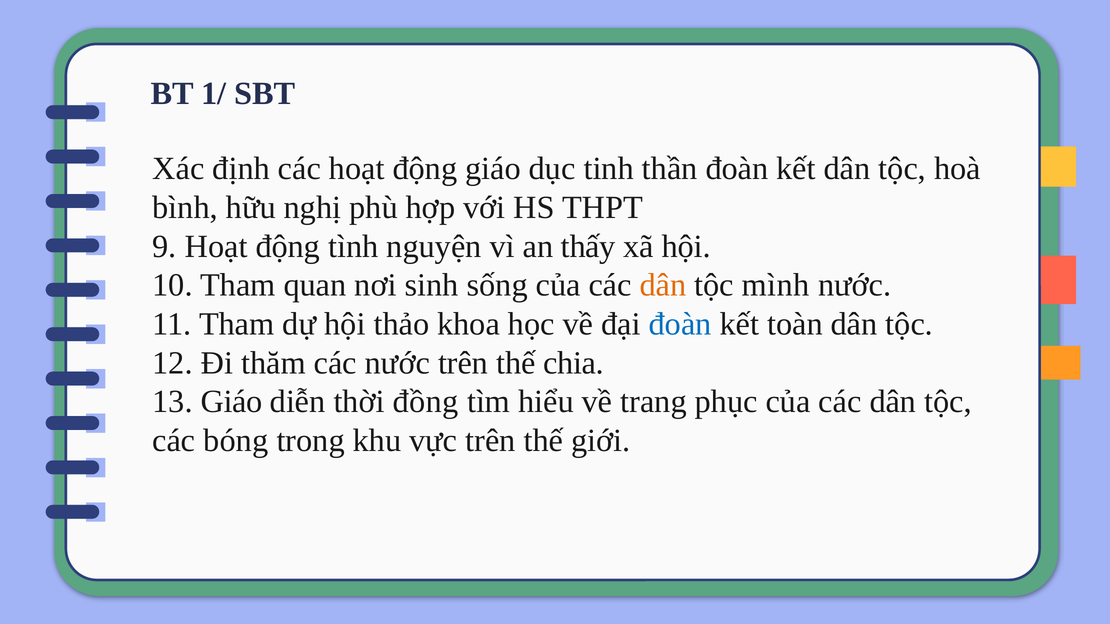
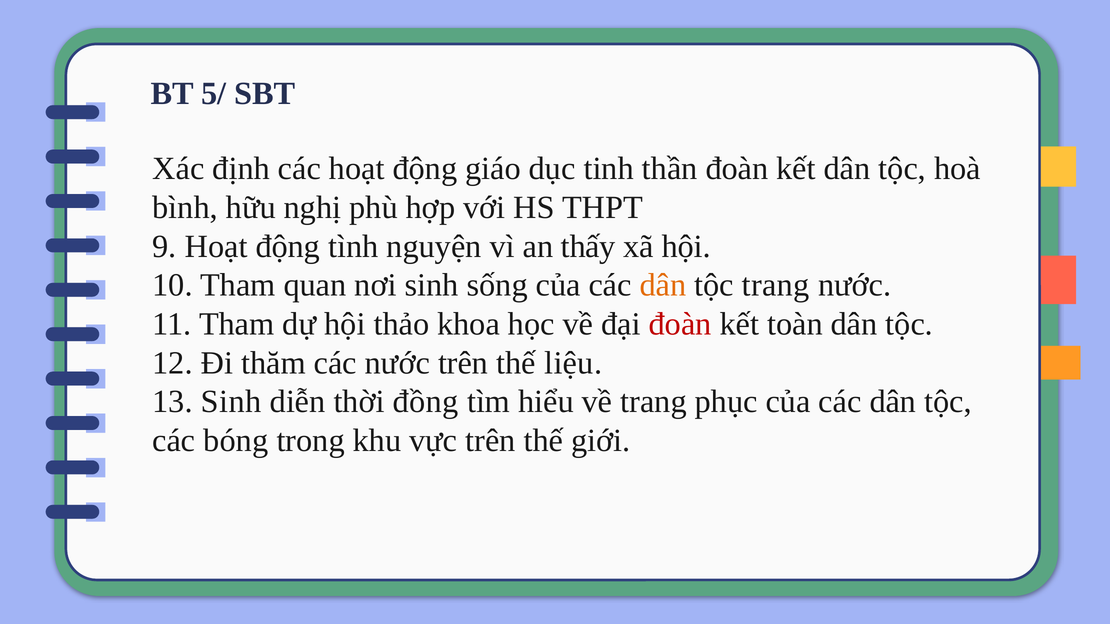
1/: 1/ -> 5/
tộc mình: mình -> trang
đoàn at (680, 324) colour: blue -> red
chia: chia -> liệu
13 Giáo: Giáo -> Sinh
